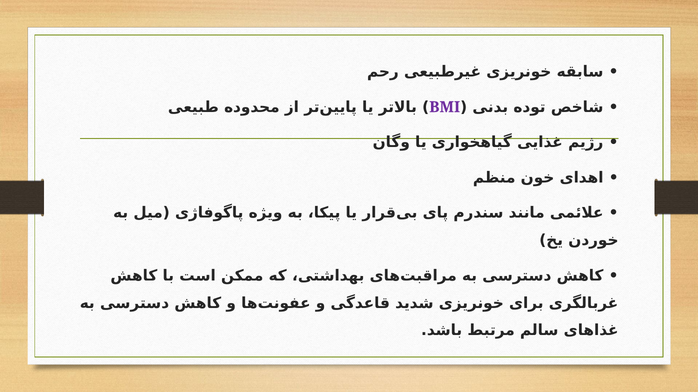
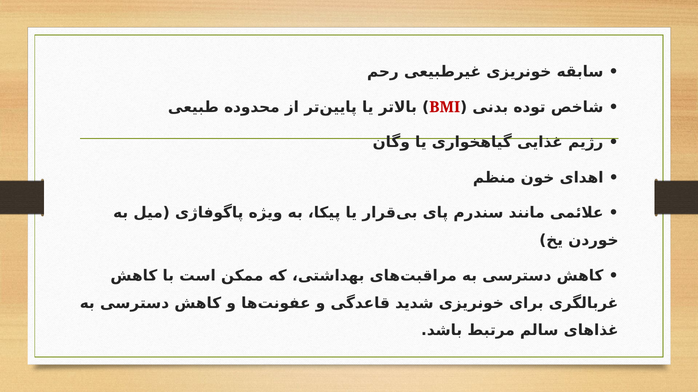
BMI colour: purple -> red
